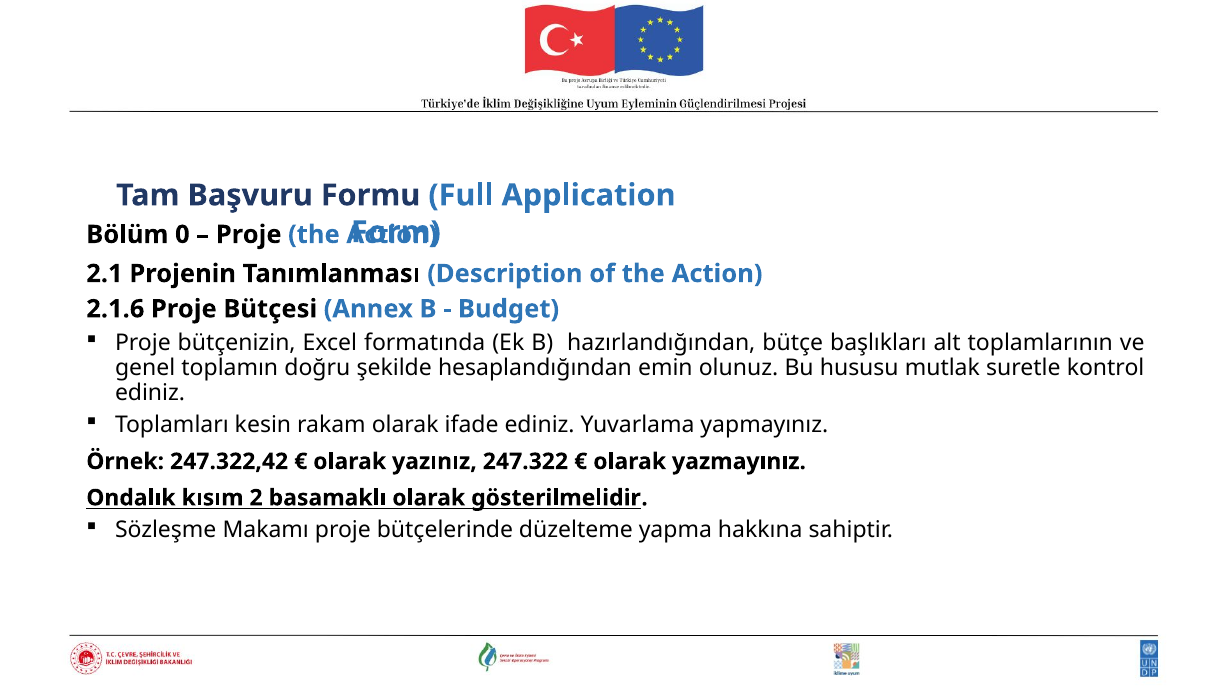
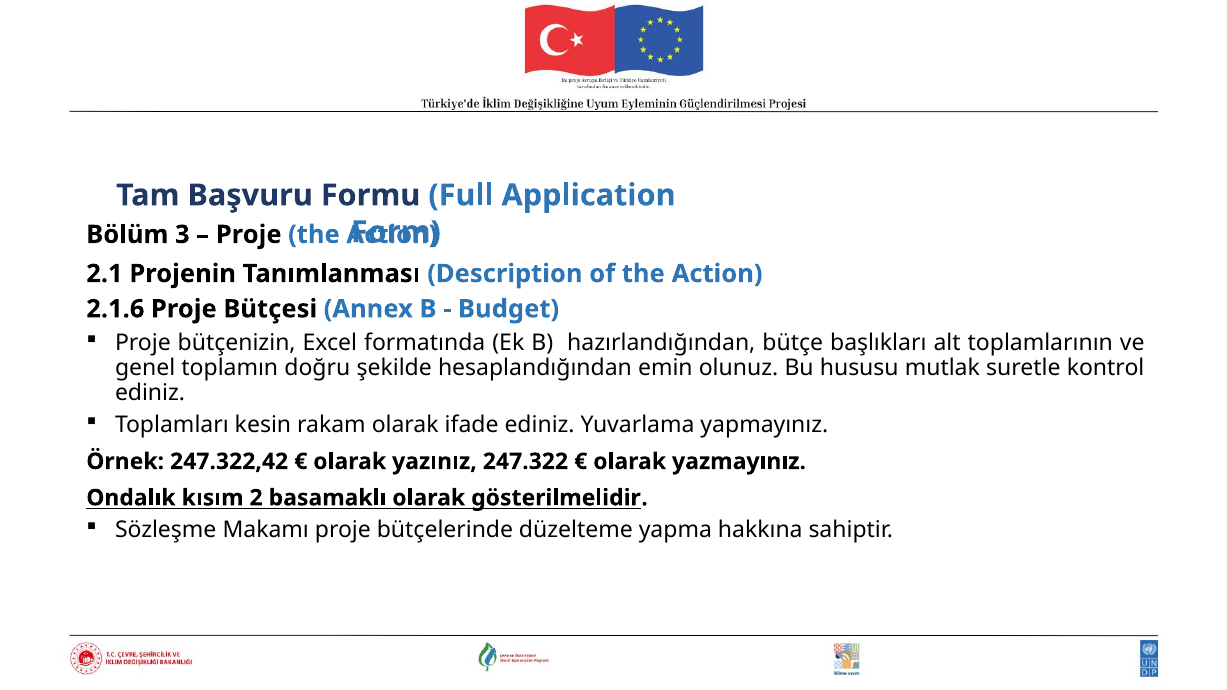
0: 0 -> 3
